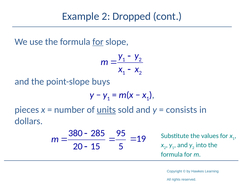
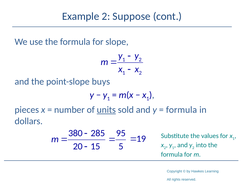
Dropped: Dropped -> Suppose
for at (98, 42) underline: present -> none
consists at (181, 110): consists -> formula
